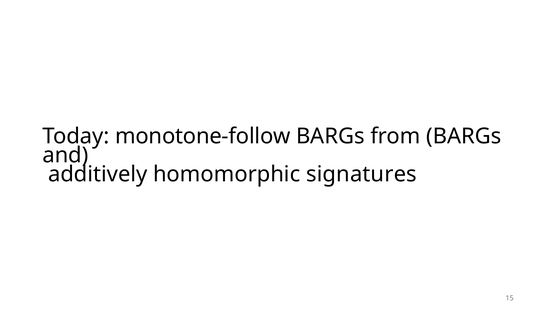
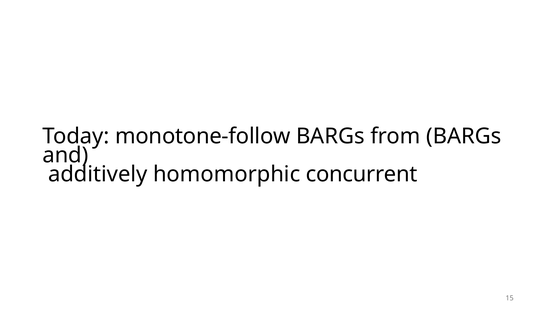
signatures: signatures -> concurrent
